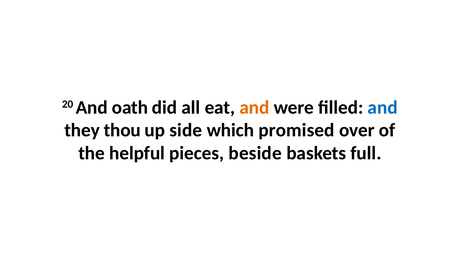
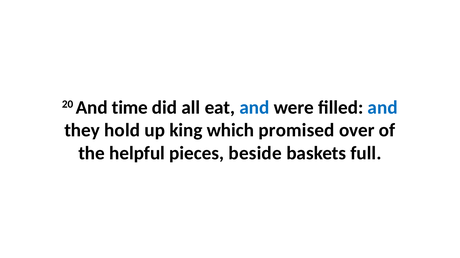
oath: oath -> time
and at (254, 108) colour: orange -> blue
thou: thou -> hold
side: side -> king
